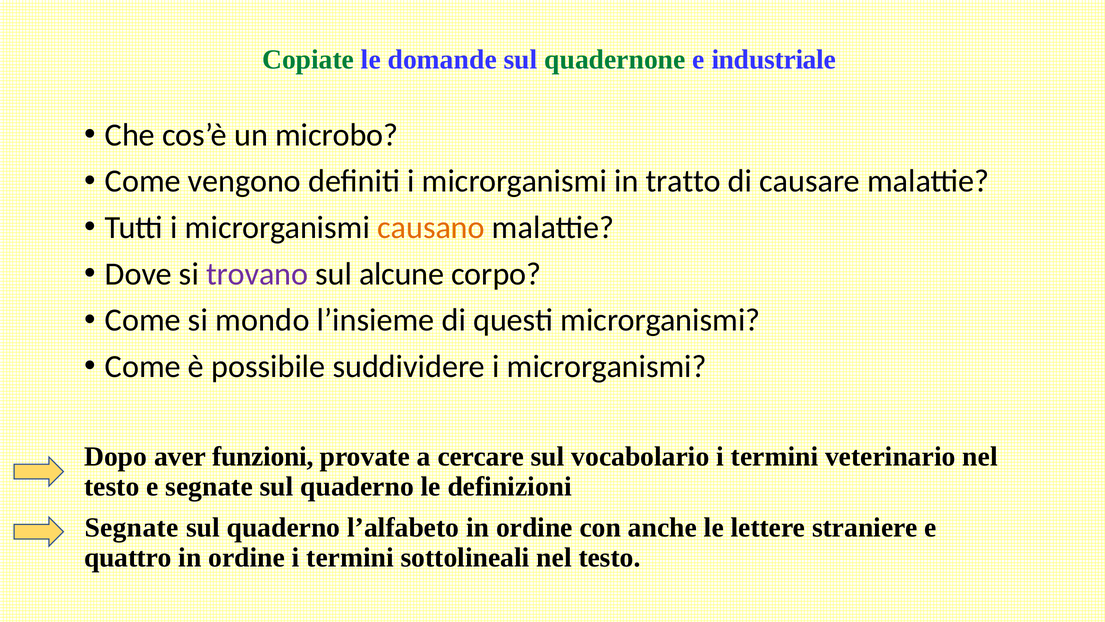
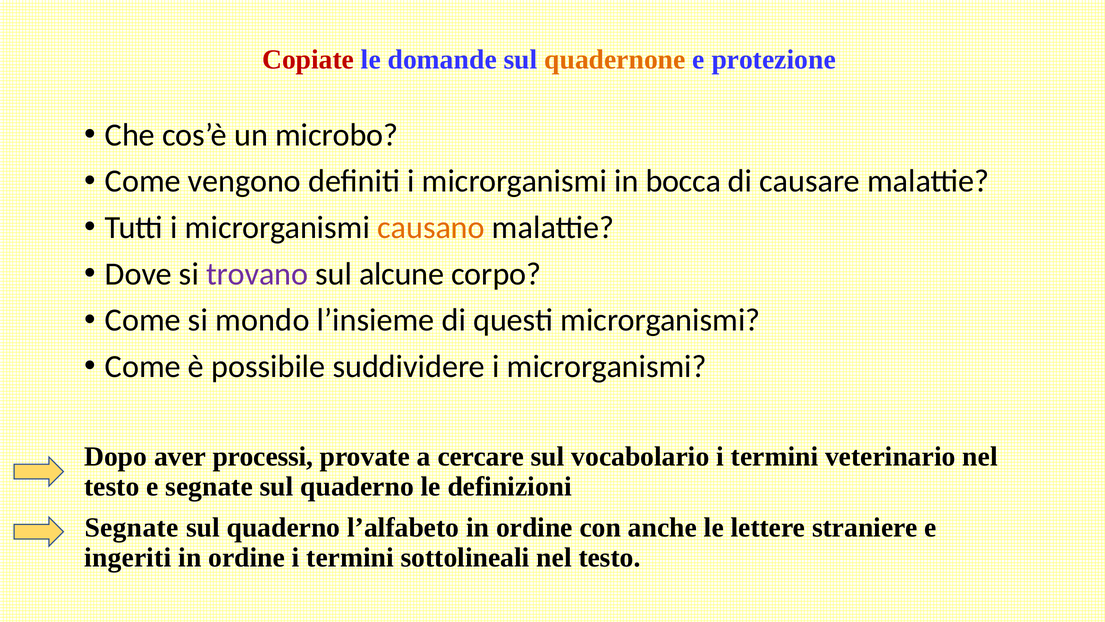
Copiate colour: green -> red
quadernone colour: green -> orange
industriale: industriale -> protezione
tratto: tratto -> bocca
funzioni: funzioni -> processi
quattro: quattro -> ingeriti
